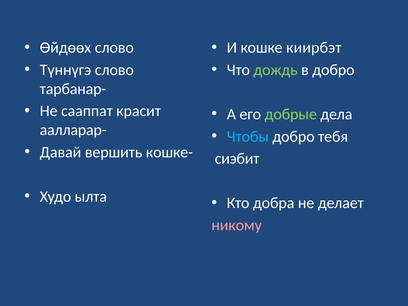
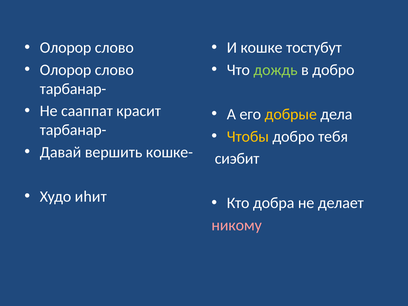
Өйдөөх at (65, 48): Өйдөөх -> Олорор
киирбэт: киирбэт -> тостубут
Түннүгэ at (65, 70): Түннүгэ -> Олорор
добрые colour: light green -> yellow
аалларар- at (73, 130): аалларар- -> тарбанар-
Чтобы colour: light blue -> yellow
ылта: ылта -> иhит
